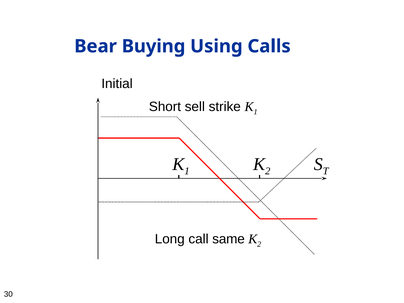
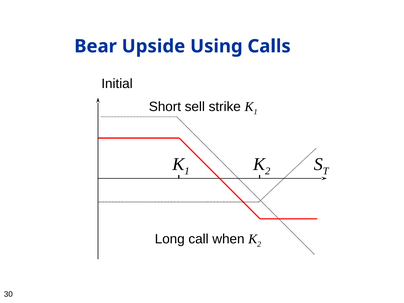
Buying: Buying -> Upside
same: same -> when
